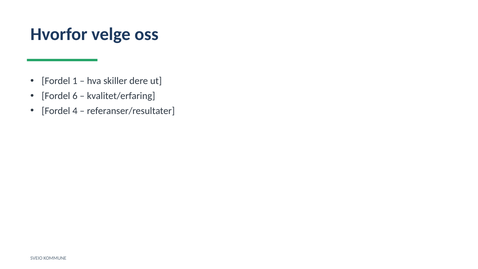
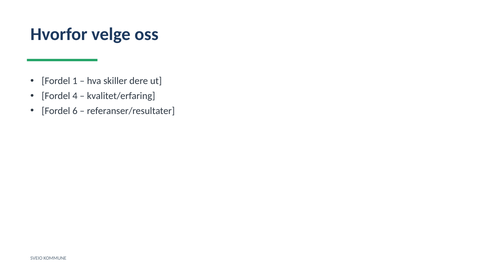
6: 6 -> 4
4: 4 -> 6
